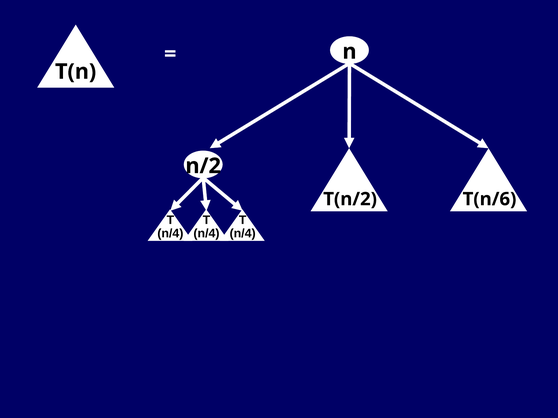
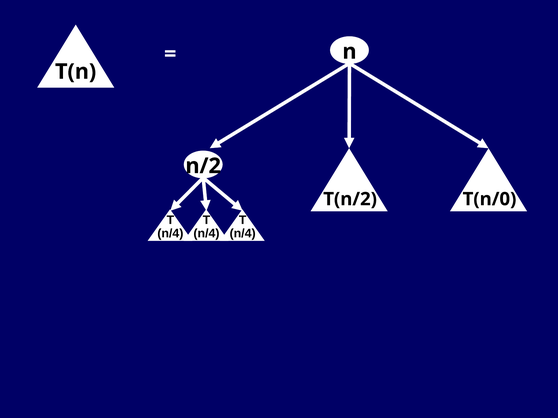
T(n/6: T(n/6 -> T(n/0
